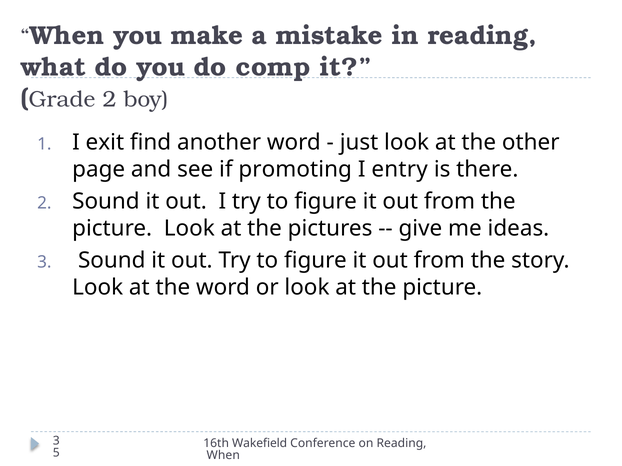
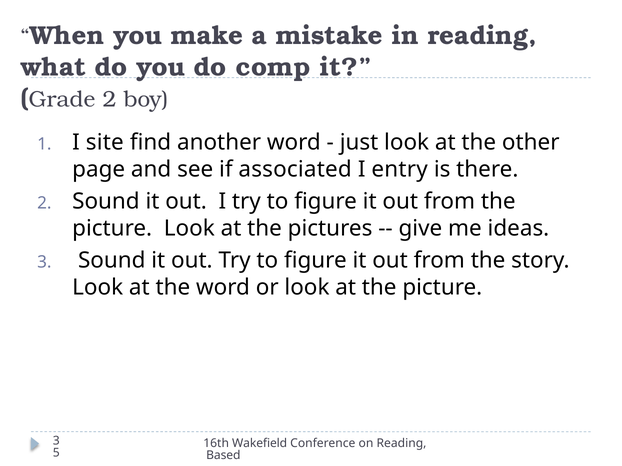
exit: exit -> site
promoting: promoting -> associated
When at (223, 456): When -> Based
